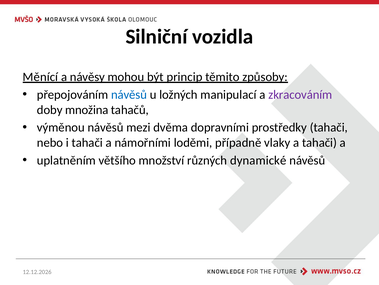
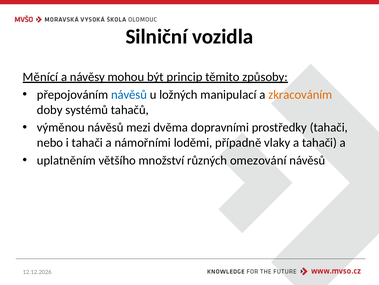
zkracováním colour: purple -> orange
množina: množina -> systémů
dynamické: dynamické -> omezování
